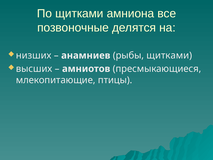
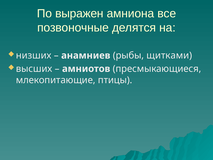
По щитками: щитками -> выражен
